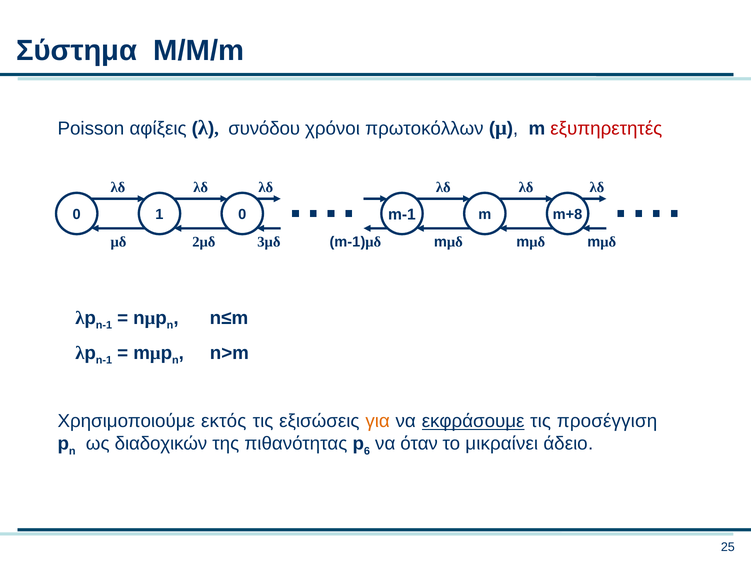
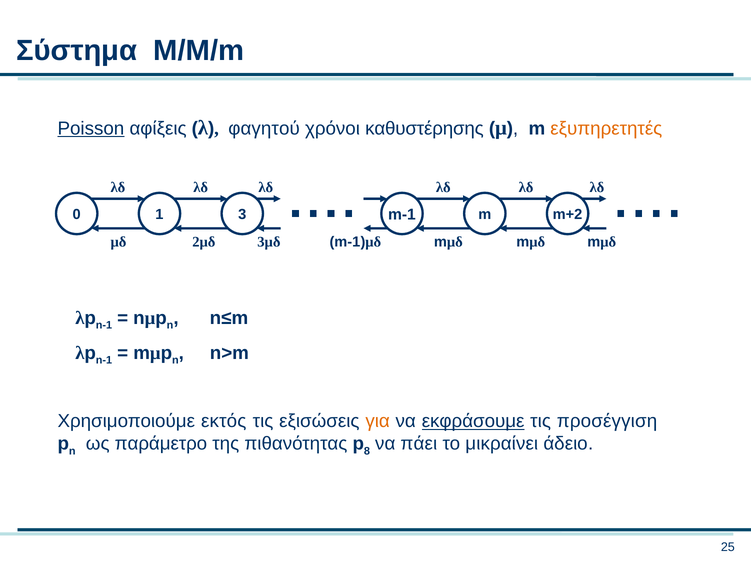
Poisson underline: none -> present
συνόδου: συνόδου -> φαγητού
πρωτοκόλλων: πρωτοκόλλων -> καθυστέρησης
εξυπηρετητές colour: red -> orange
1 0: 0 -> 3
m+8: m+8 -> m+2
διαδοχικών: διαδοχικών -> παράμετρο
6: 6 -> 8
όταν: όταν -> πάει
